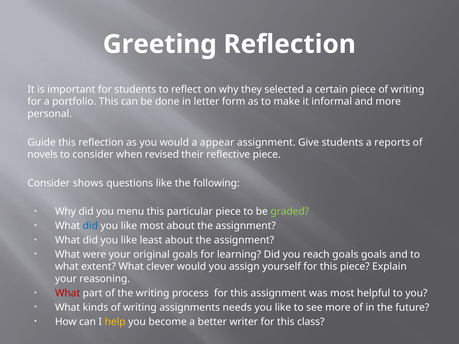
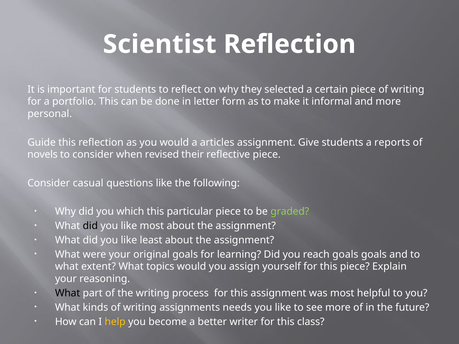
Greeting: Greeting -> Scientist
appear: appear -> articles
shows: shows -> casual
menu: menu -> which
did at (90, 226) colour: blue -> black
clever: clever -> topics
What at (68, 293) colour: red -> black
